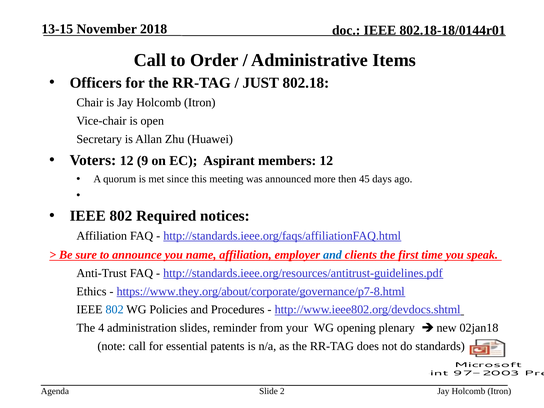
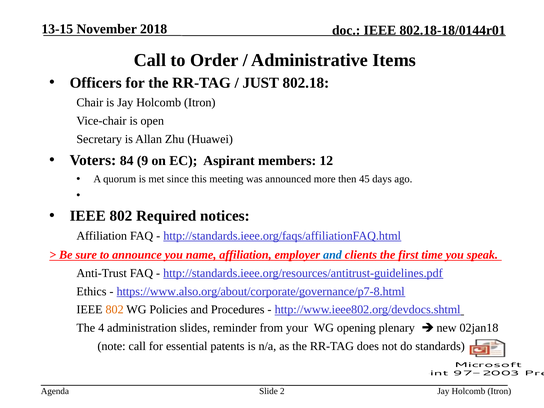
Voters 12: 12 -> 84
https://www.they.org/about/corporate/governance/p7-8.html: https://www.they.org/about/corporate/governance/p7-8.html -> https://www.also.org/about/corporate/governance/p7-8.html
802 at (115, 310) colour: blue -> orange
